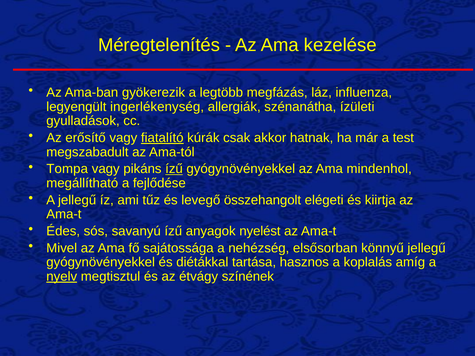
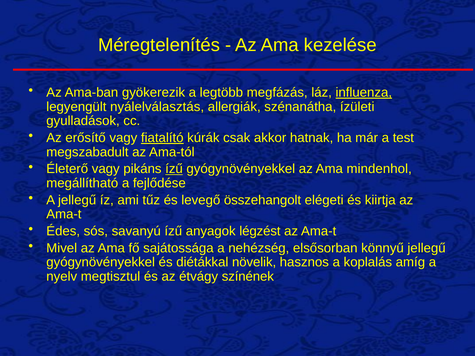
influenza underline: none -> present
ingerlékenység: ingerlékenység -> nyálelválasztás
Tompa: Tompa -> Életerő
nyelést: nyelést -> légzést
tartása: tartása -> növelik
nyelv underline: present -> none
